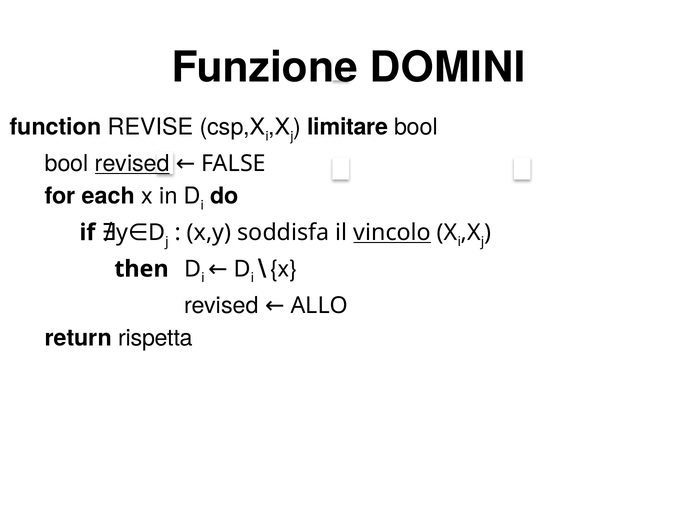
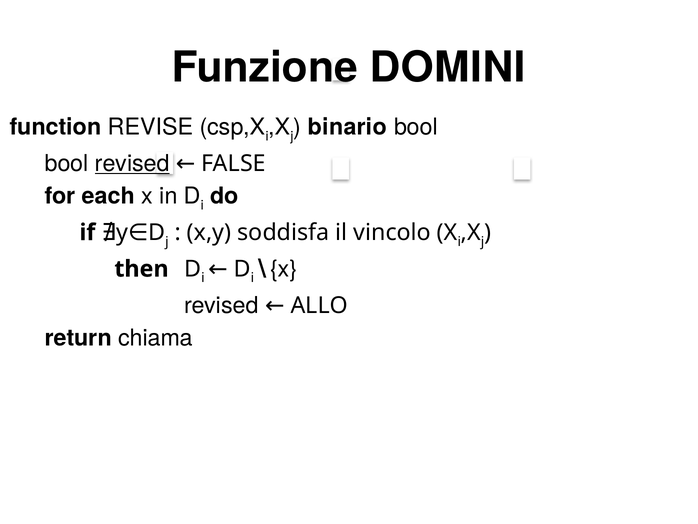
limitare: limitare -> binario
vincolo underline: present -> none
rispetta: rispetta -> chiama
